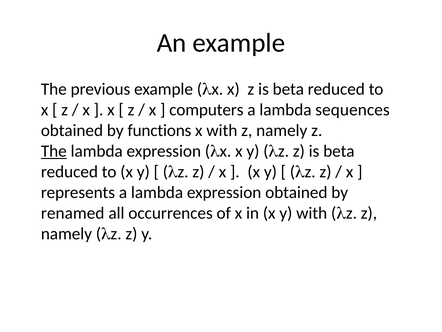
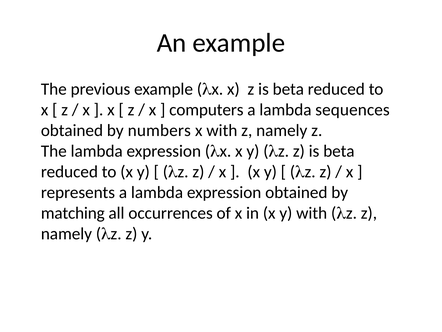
functions: functions -> numbers
The at (54, 151) underline: present -> none
renamed: renamed -> matching
